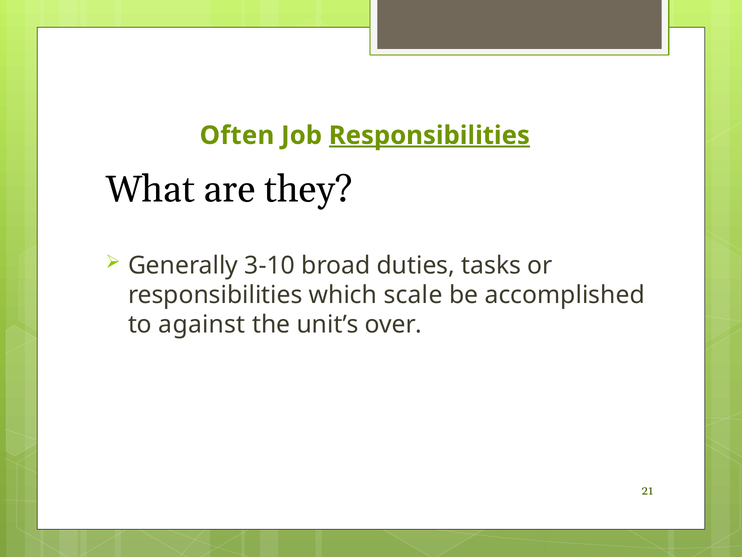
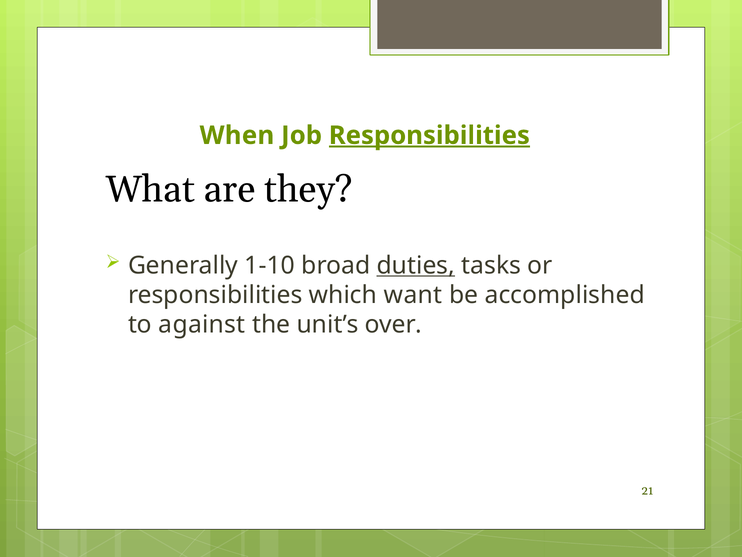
Often: Often -> When
3-10: 3-10 -> 1-10
duties underline: none -> present
scale: scale -> want
